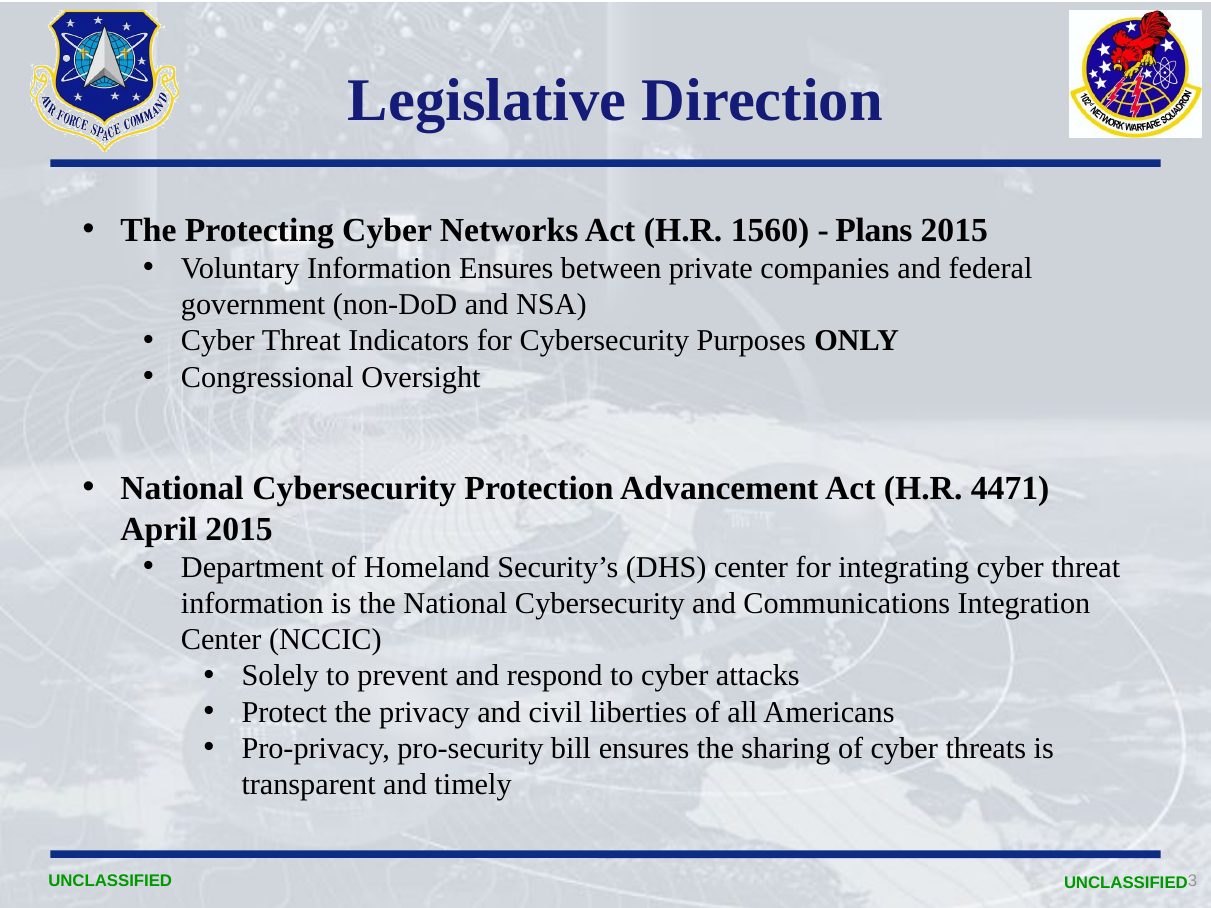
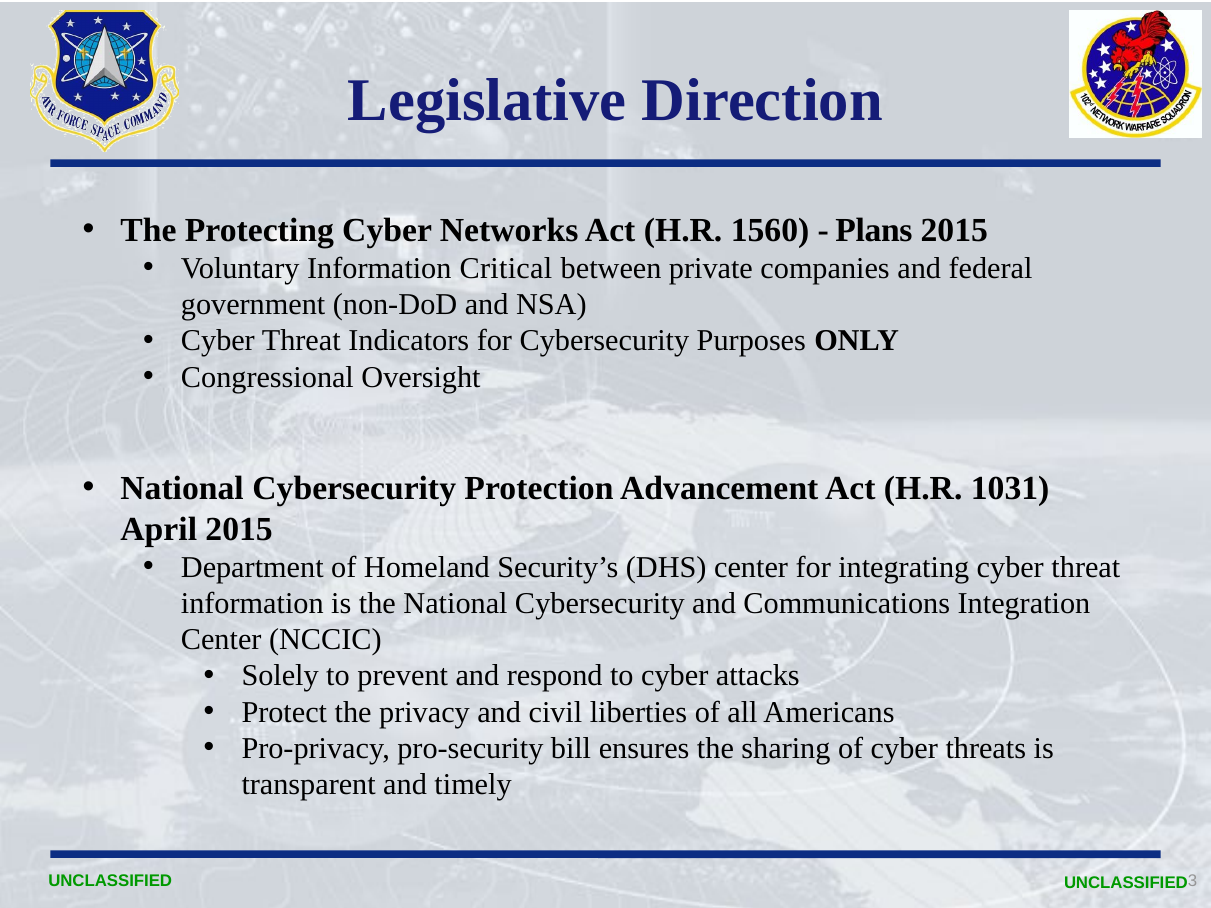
Information Ensures: Ensures -> Critical
4471: 4471 -> 1031
